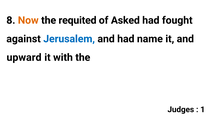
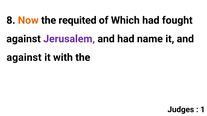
Asked: Asked -> Which
Jerusalem colour: blue -> purple
upward at (24, 58): upward -> against
